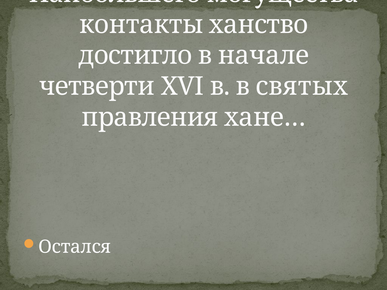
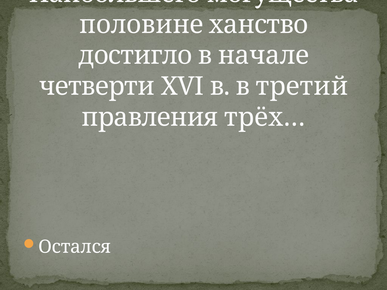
контакты: контакты -> половине
святых: святых -> третий
хане…: хане… -> трёх…
